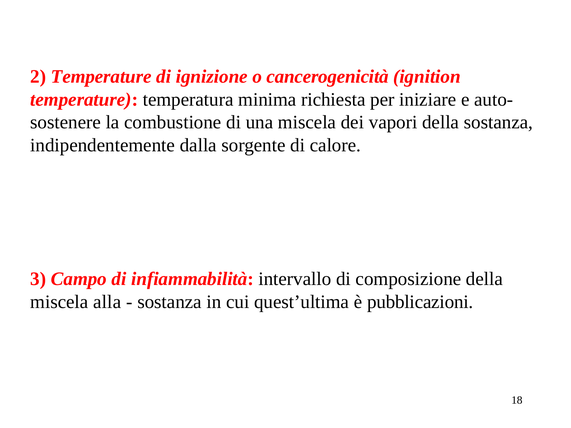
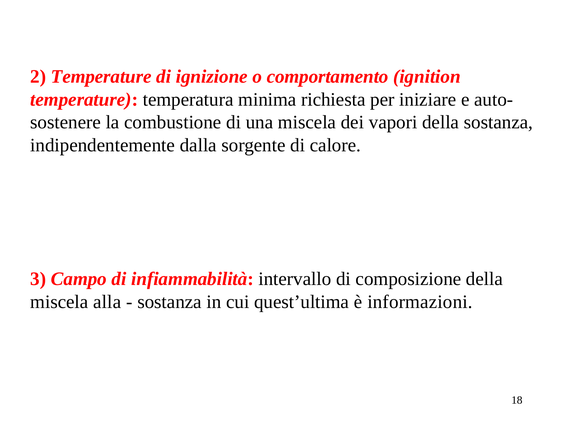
cancerogenicità: cancerogenicità -> comportamento
pubblicazioni: pubblicazioni -> informazioni
